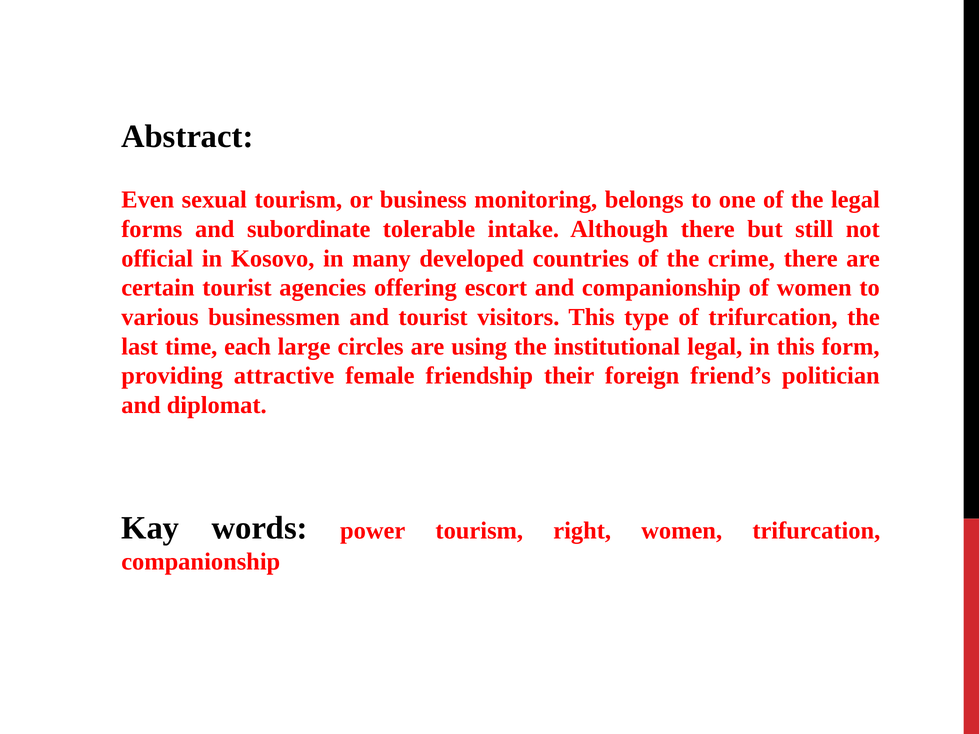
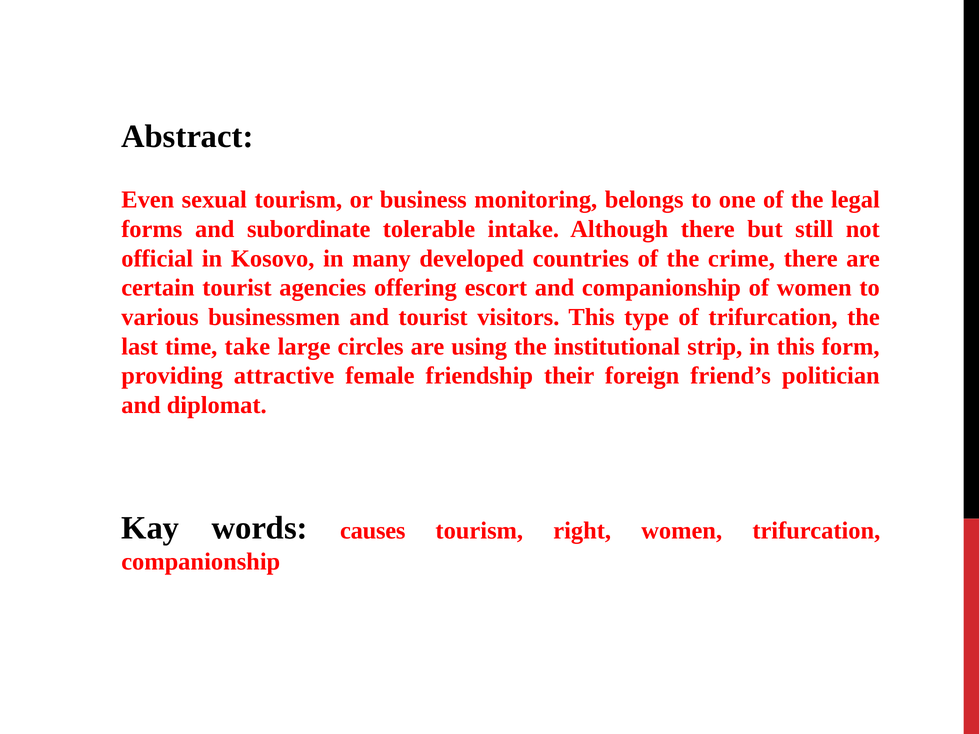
each: each -> take
institutional legal: legal -> strip
power: power -> causes
